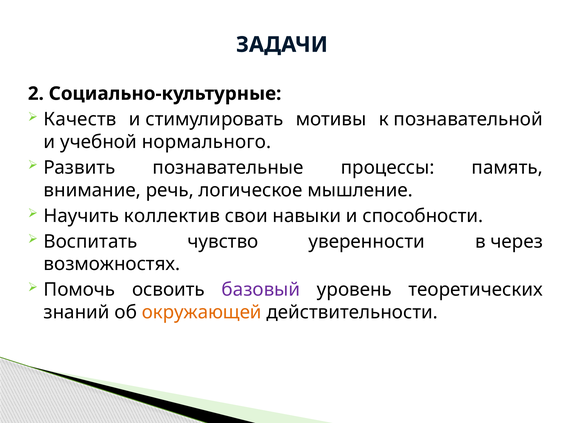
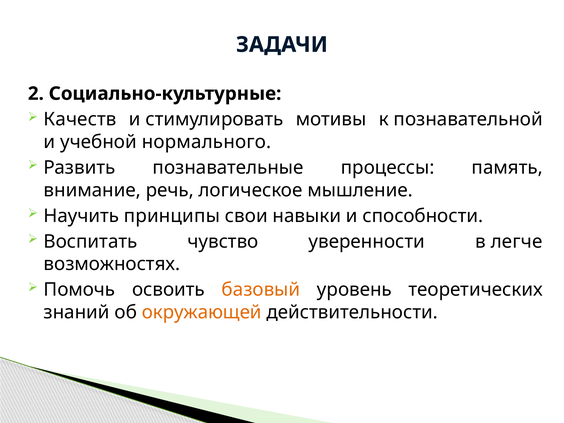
коллектив: коллектив -> принципы
через: через -> легче
базовый colour: purple -> orange
